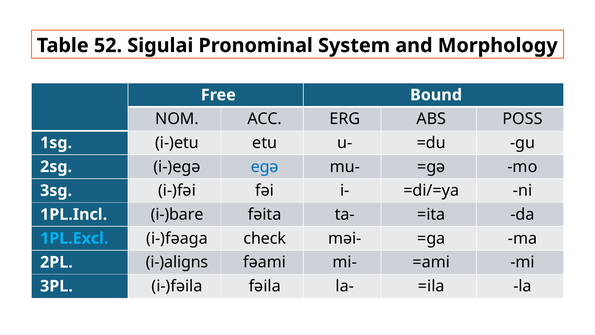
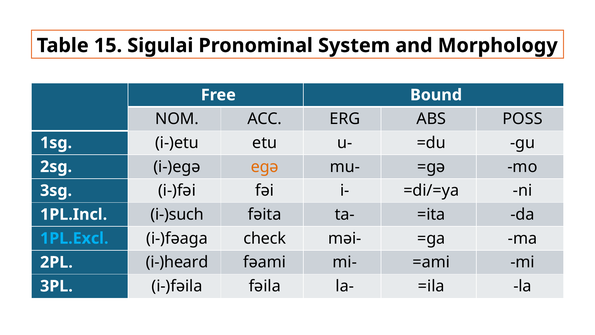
52: 52 -> 15
egǝ colour: blue -> orange
i-)bare: i-)bare -> i-)such
i-)aligns: i-)aligns -> i-)heard
